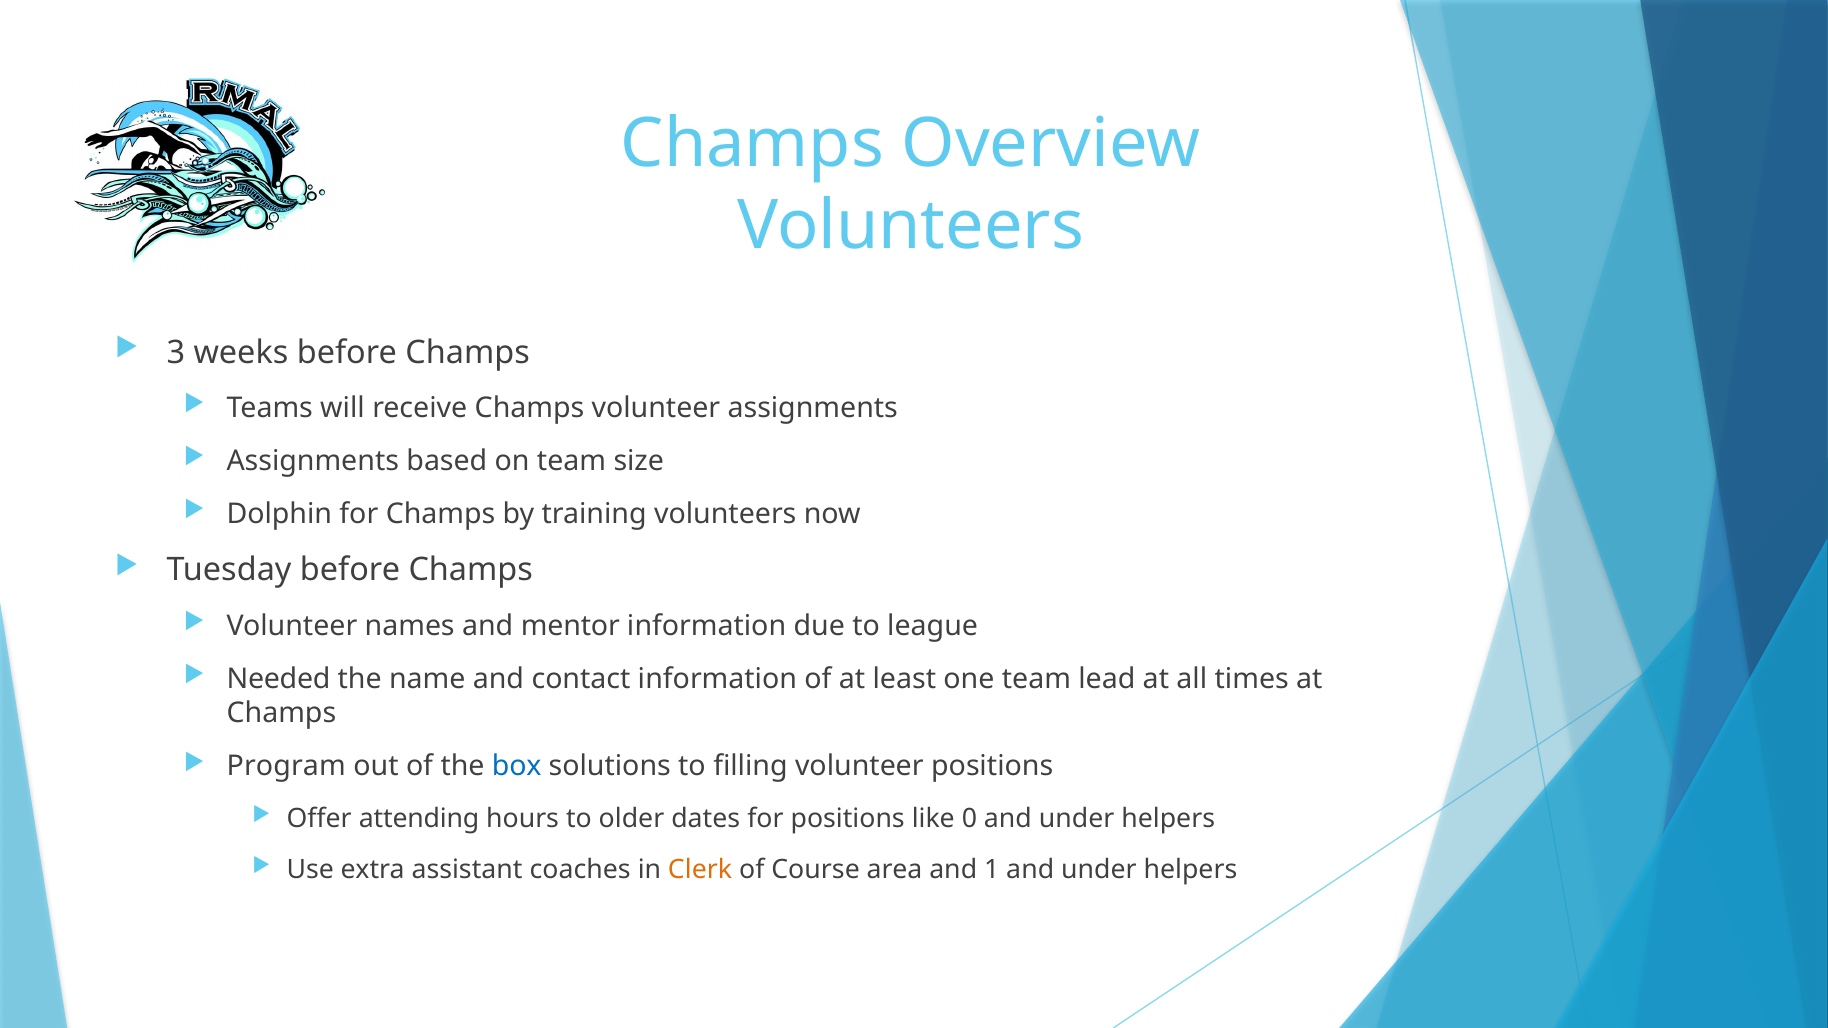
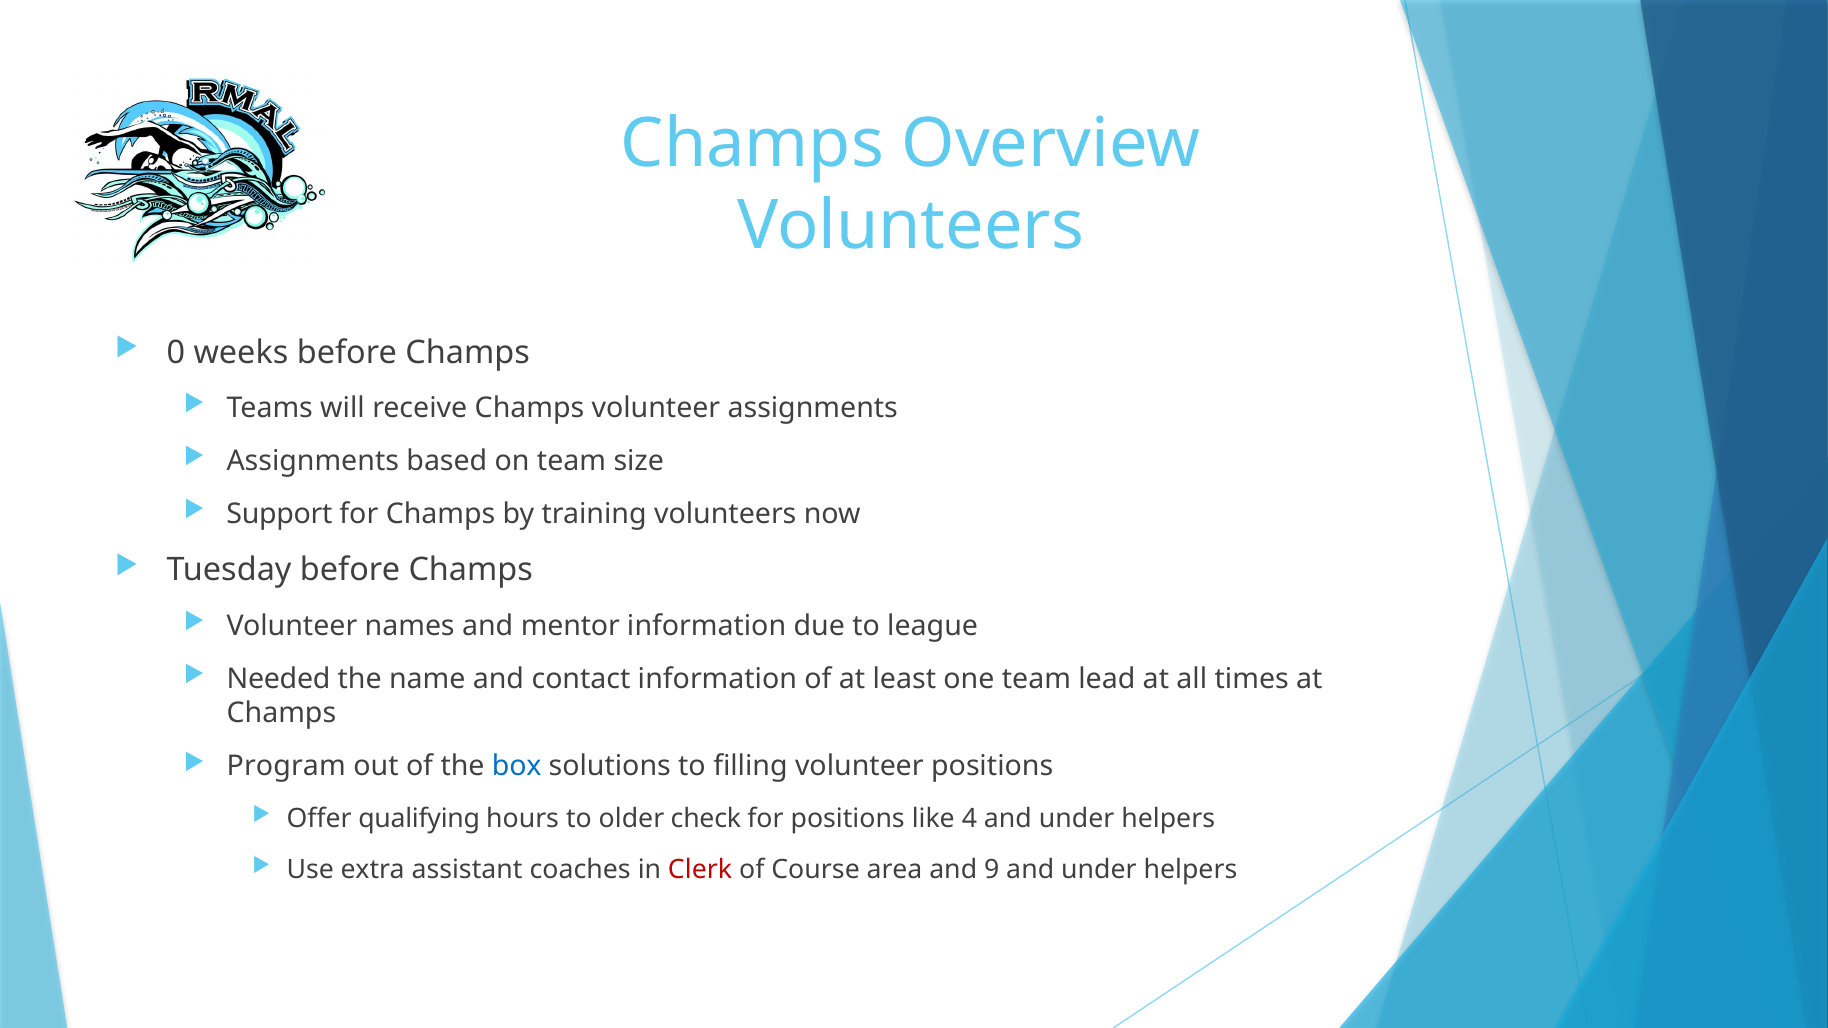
3: 3 -> 0
Dolphin: Dolphin -> Support
attending: attending -> qualifying
dates: dates -> check
0: 0 -> 4
Clerk colour: orange -> red
1: 1 -> 9
